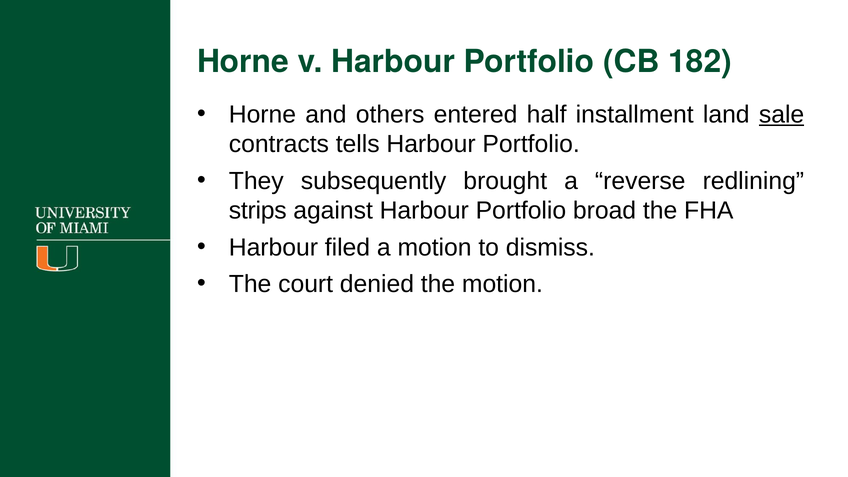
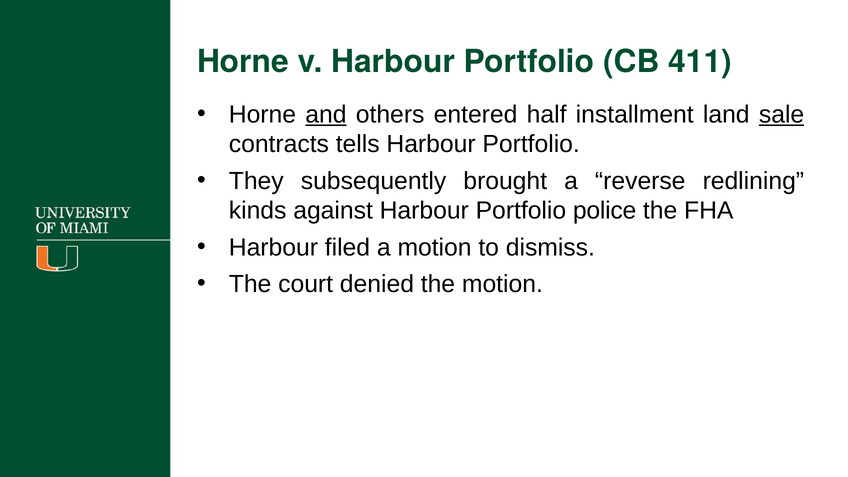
182: 182 -> 411
and underline: none -> present
strips: strips -> kinds
broad: broad -> police
